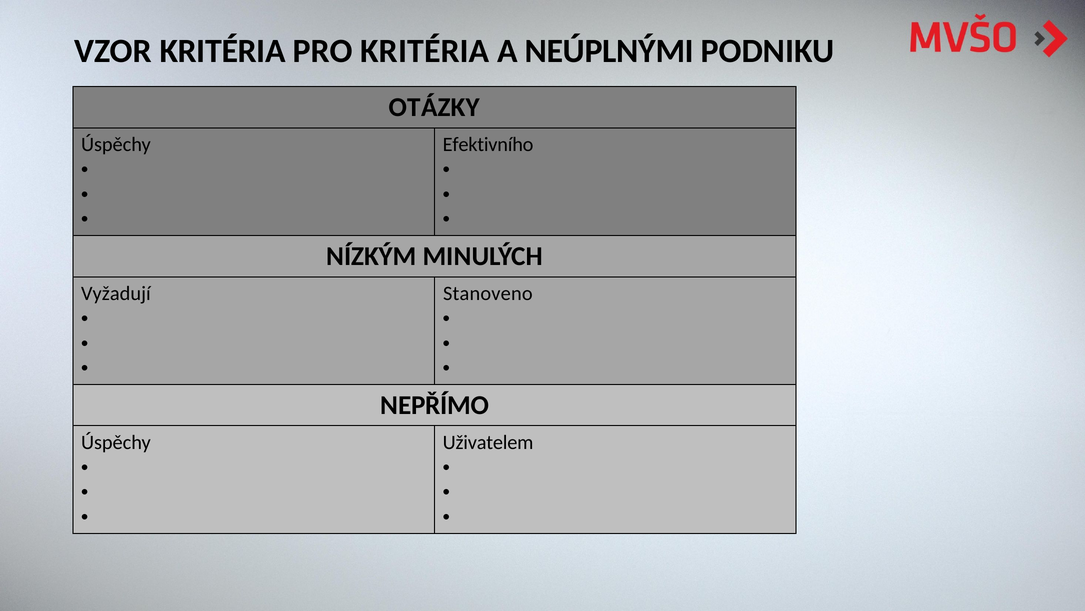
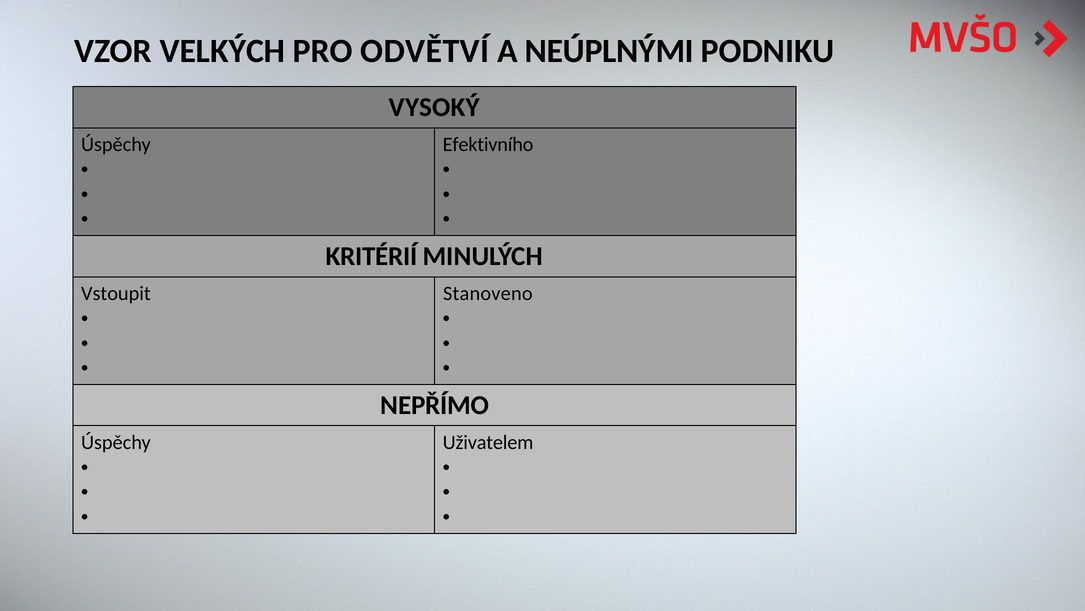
VZOR KRITÉRIA: KRITÉRIA -> VELKÝCH
PRO KRITÉRIA: KRITÉRIA -> ODVĚTVÍ
OTÁZKY: OTÁZKY -> VYSOKÝ
NÍZKÝM: NÍZKÝM -> KRITÉRIÍ
Vyžadují: Vyžadují -> Vstoupit
